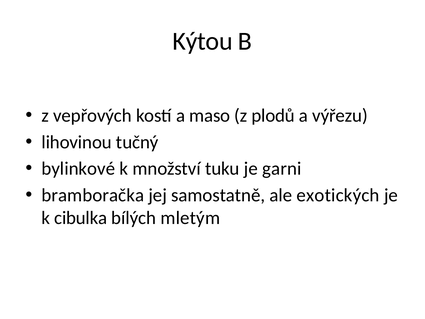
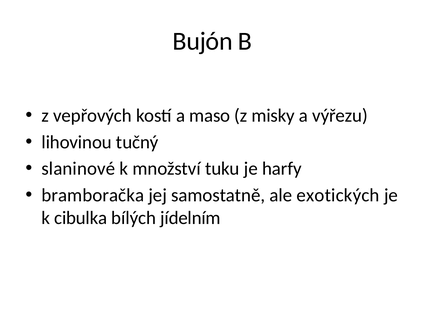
Kýtou: Kýtou -> Bujón
plodů: plodů -> misky
bylinkové: bylinkové -> slaninové
garni: garni -> harfy
mletým: mletým -> jídelním
